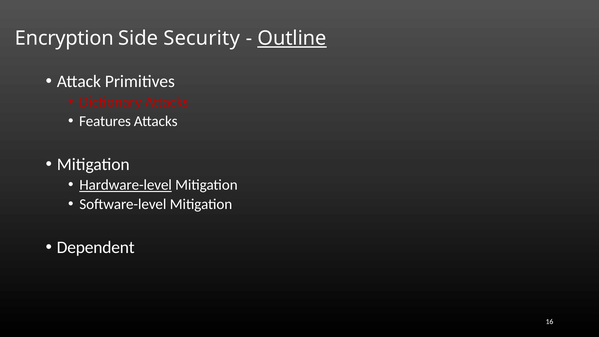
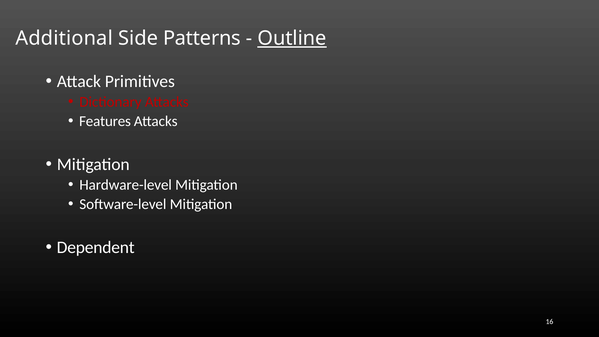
Encryption: Encryption -> Additional
Security: Security -> Patterns
Hardware-level underline: present -> none
